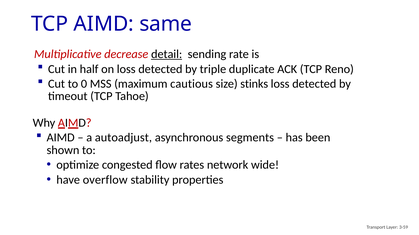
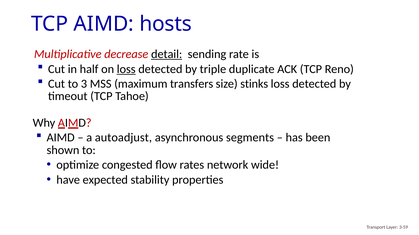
same: same -> hosts
loss at (126, 69) underline: none -> present
0: 0 -> 3
cautious: cautious -> transfers
overflow: overflow -> expected
